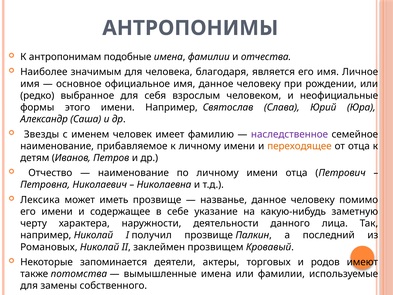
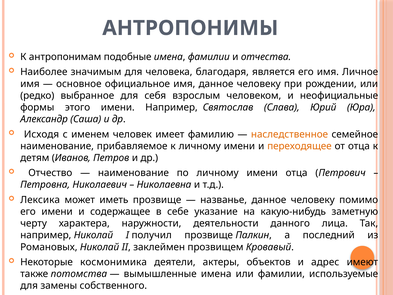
Звезды: Звезды -> Исходя
наследственное colour: purple -> orange
запоминается: запоминается -> космонимика
торговых: торговых -> объектов
родов: родов -> адрес
